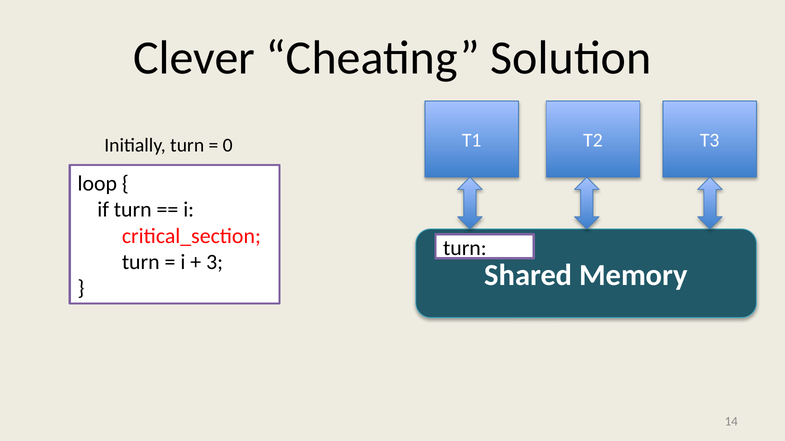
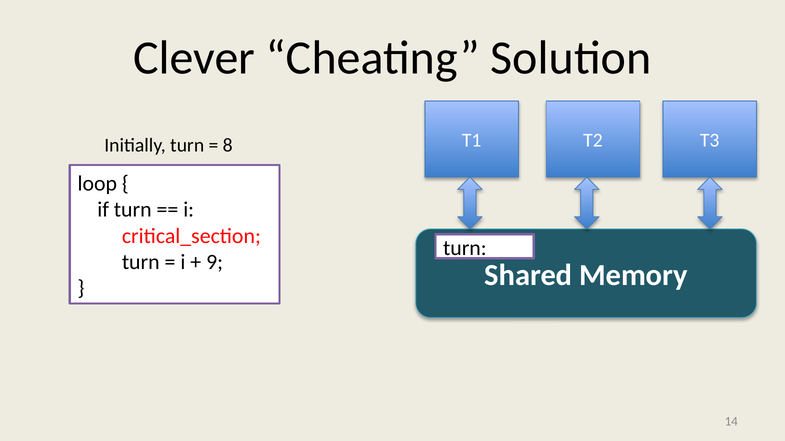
0: 0 -> 8
3: 3 -> 9
